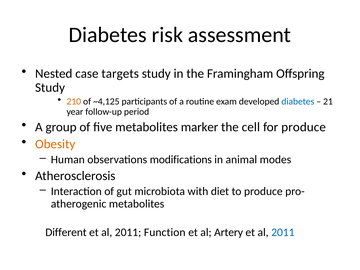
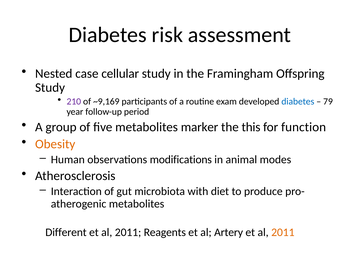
targets: targets -> cellular
210 colour: orange -> purple
~4,125: ~4,125 -> ~9,169
21: 21 -> 79
cell: cell -> this
for produce: produce -> function
Function: Function -> Reagents
2011 at (283, 232) colour: blue -> orange
